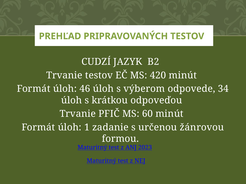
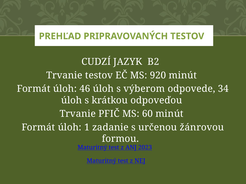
420: 420 -> 920
